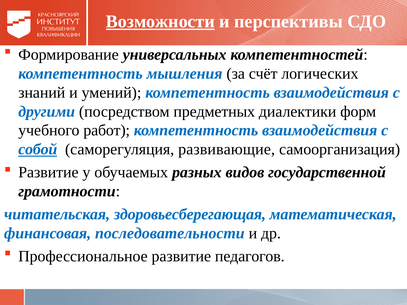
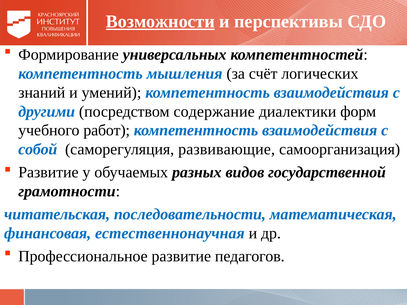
предметных: предметных -> содержание
собой underline: present -> none
здоровьесберегающая: здоровьесберегающая -> последовательности
последовательности: последовательности -> естественнонаучная
